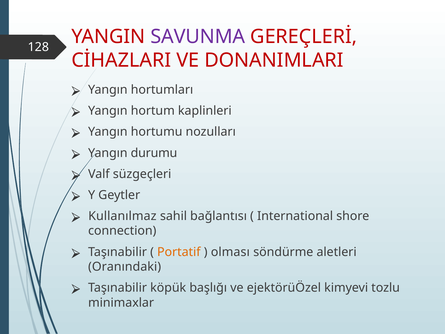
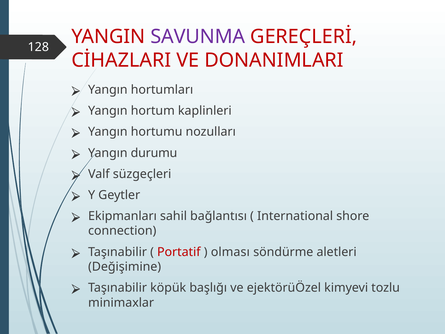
Kullanılmaz: Kullanılmaz -> Ekipmanları
Portatif colour: orange -> red
Oranındaki: Oranındaki -> Değişimine
